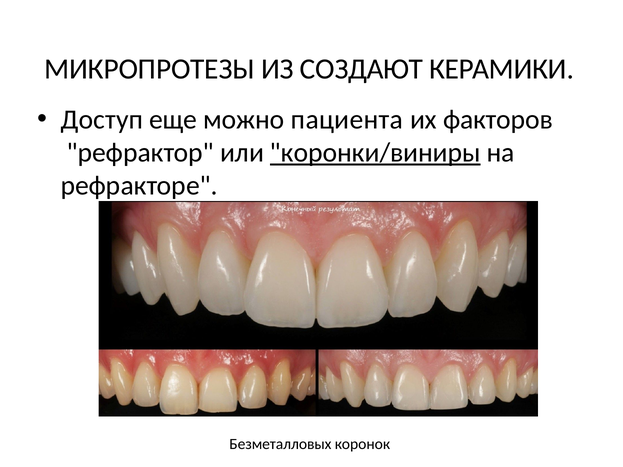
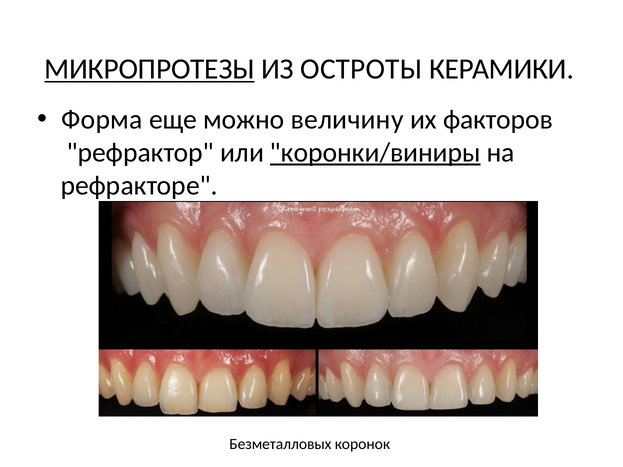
МИКРОПРОТЕЗЫ underline: none -> present
СОЗДАЮТ: СОЗДАЮТ -> ОСТРОТЫ
Доступ: Доступ -> Форма
пациента: пациента -> величину
